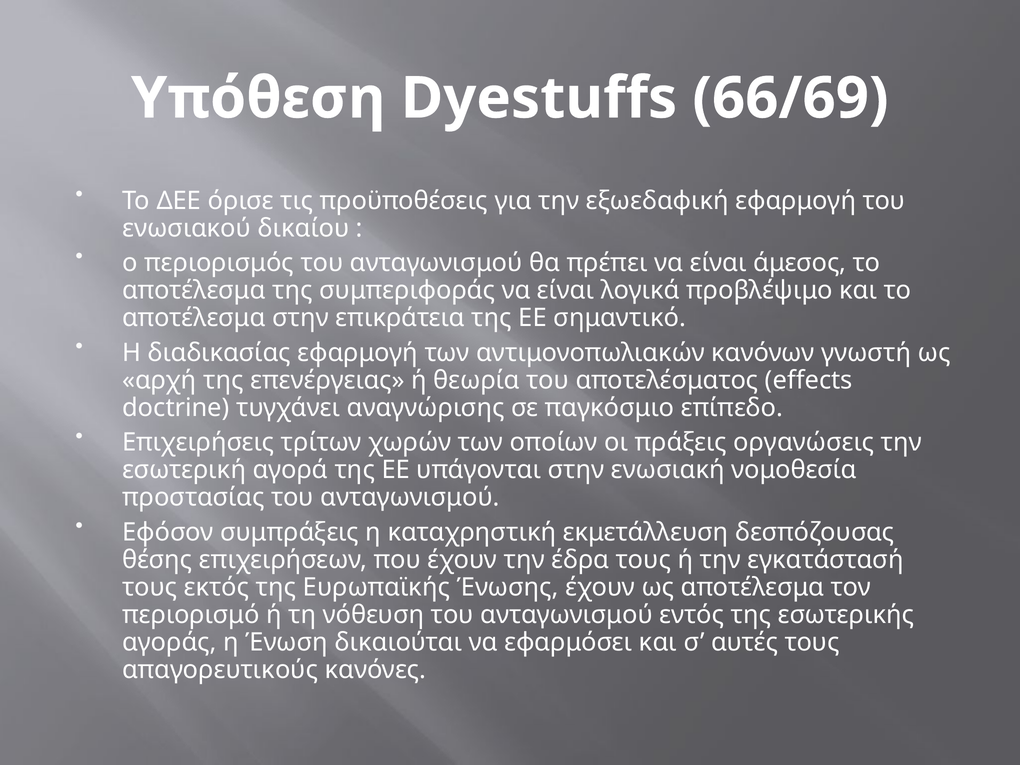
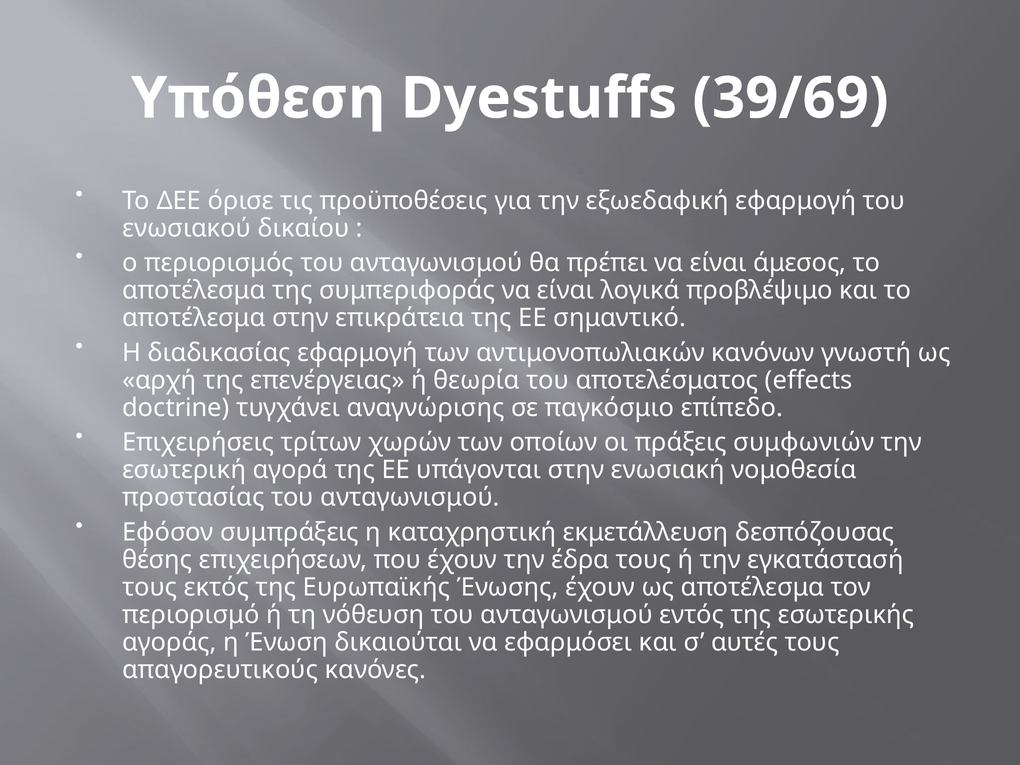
66/69: 66/69 -> 39/69
οργανώσεις: οργανώσεις -> συμφωνιών
